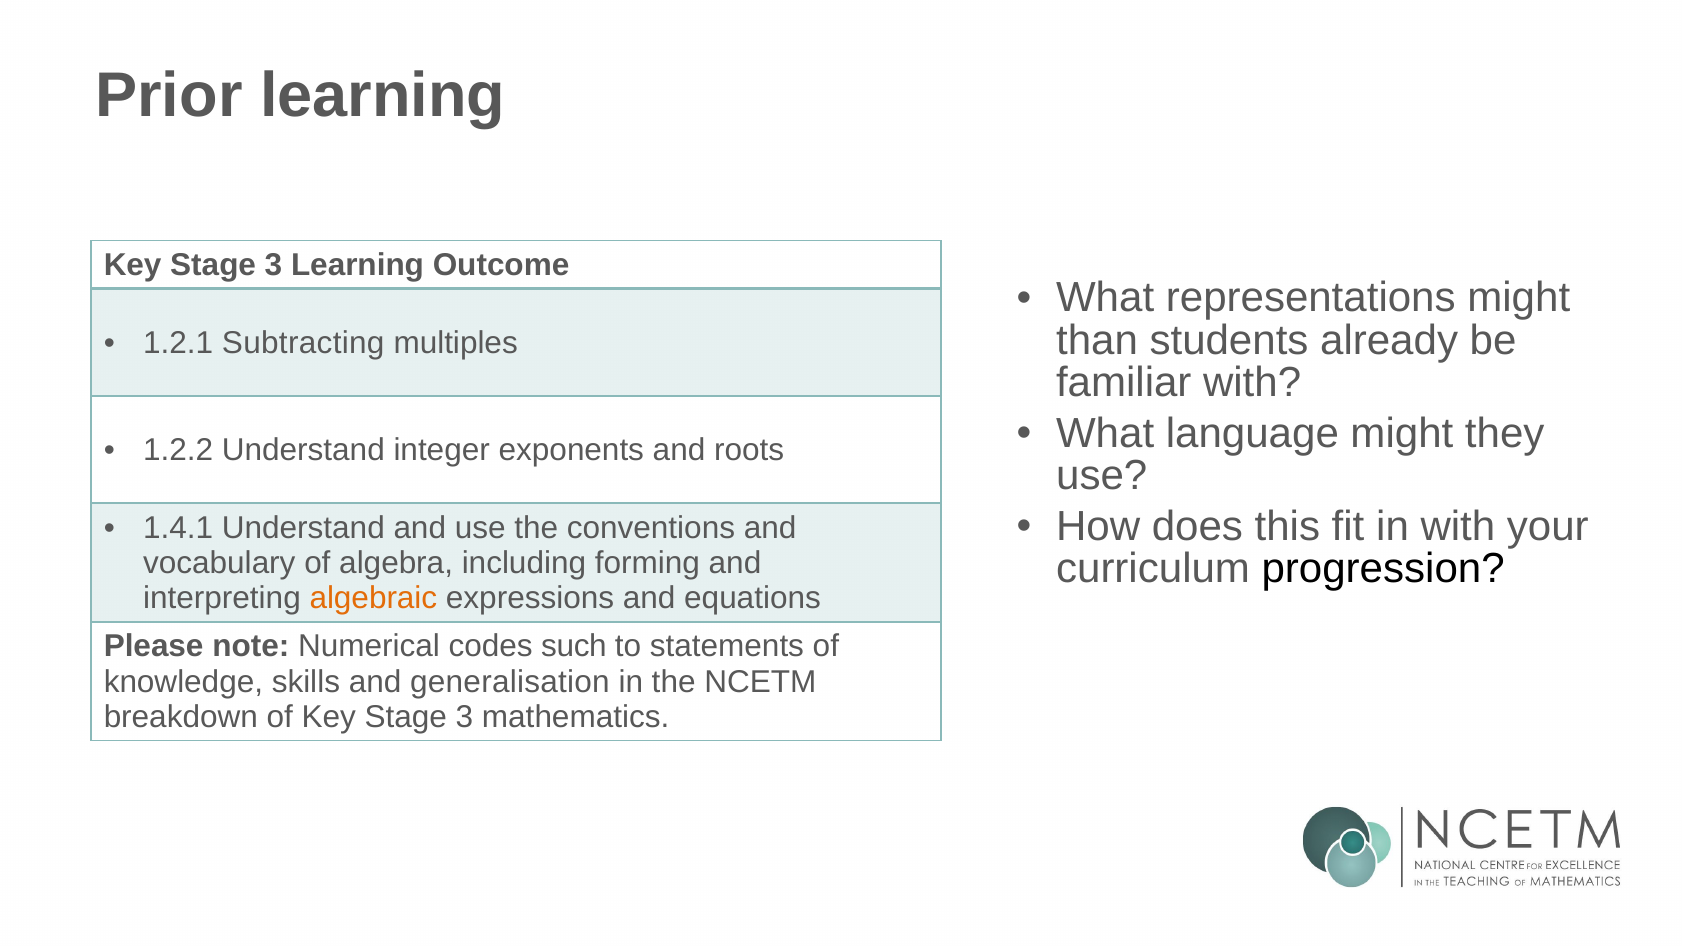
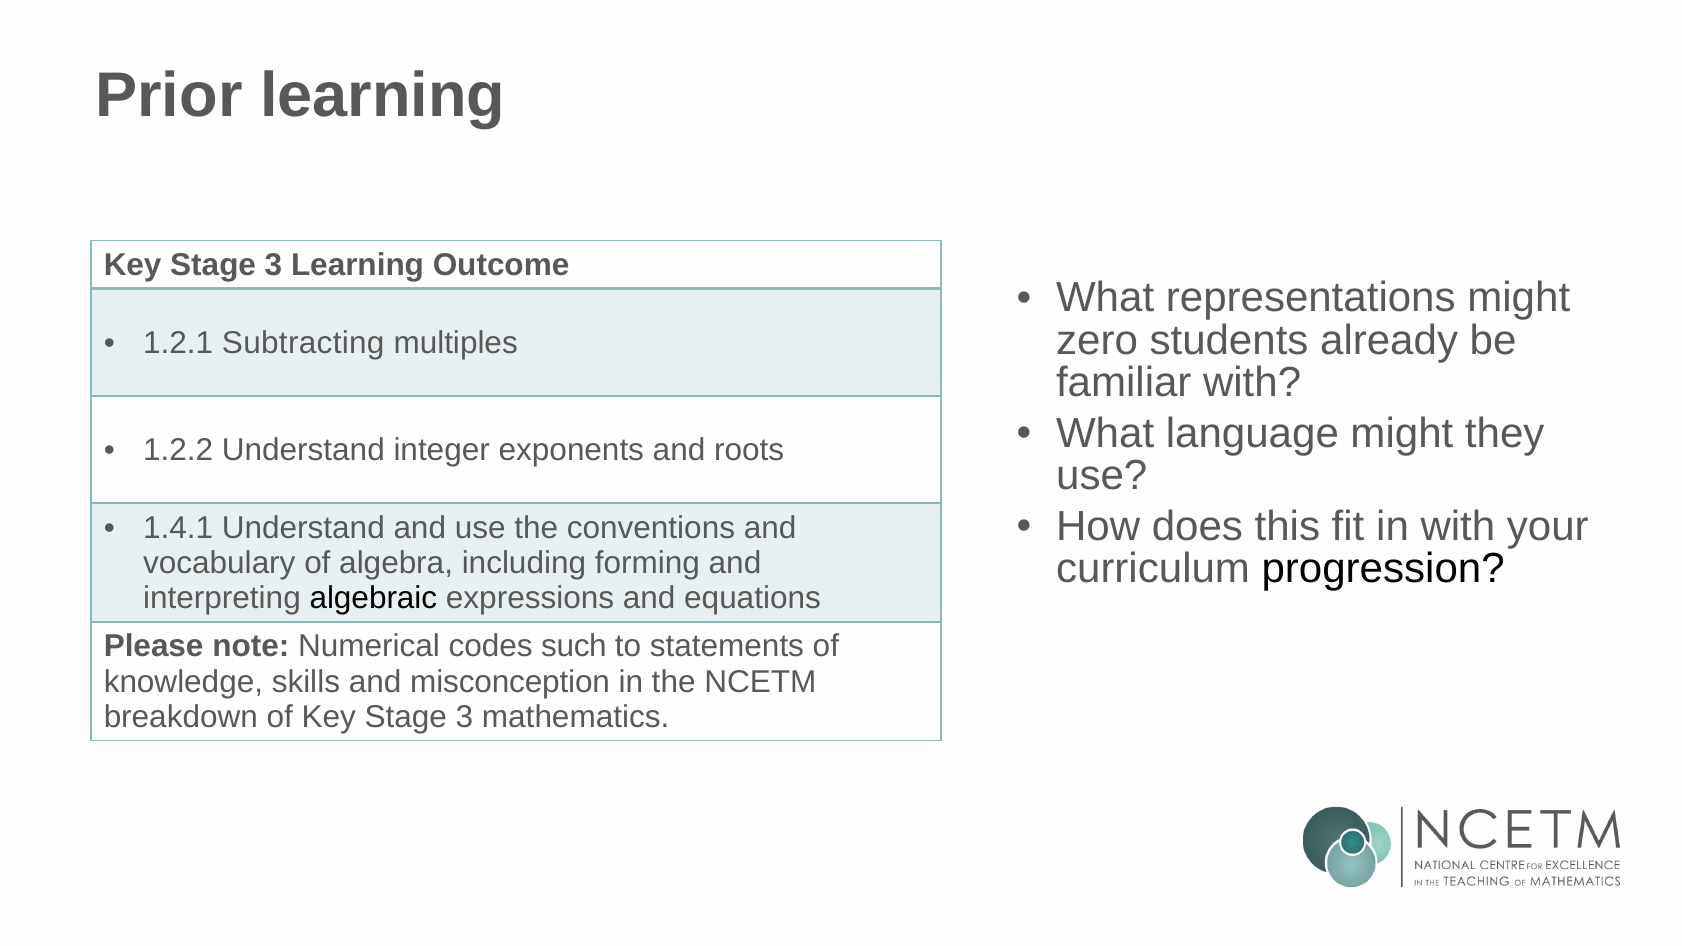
than: than -> zero
algebraic colour: orange -> black
generalisation: generalisation -> misconception
